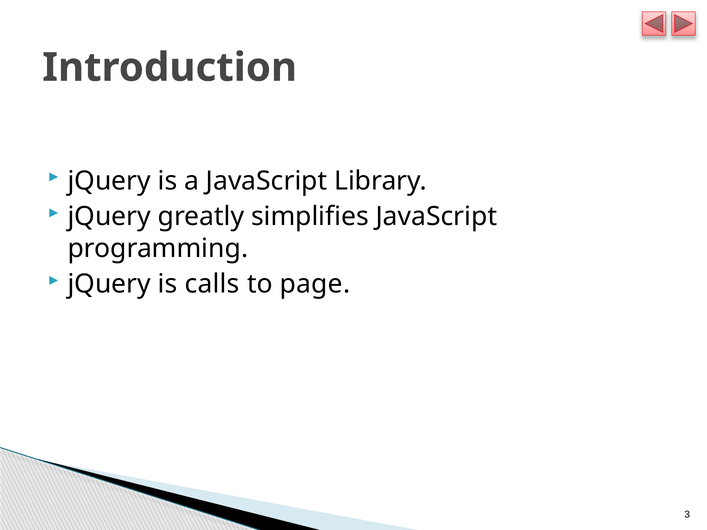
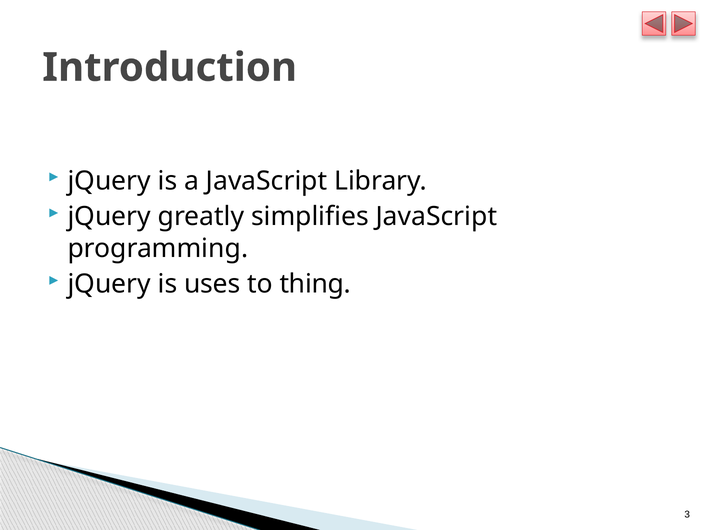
calls: calls -> uses
page: page -> thing
